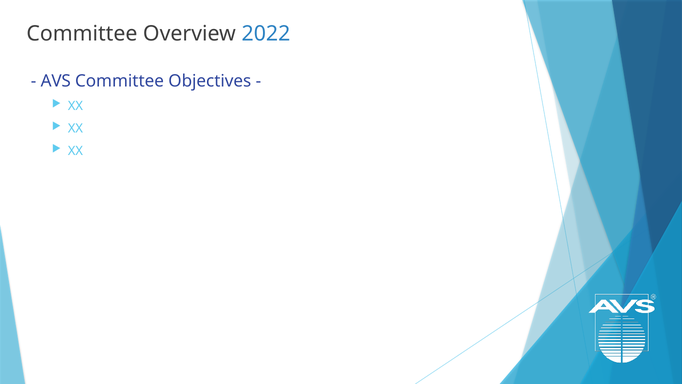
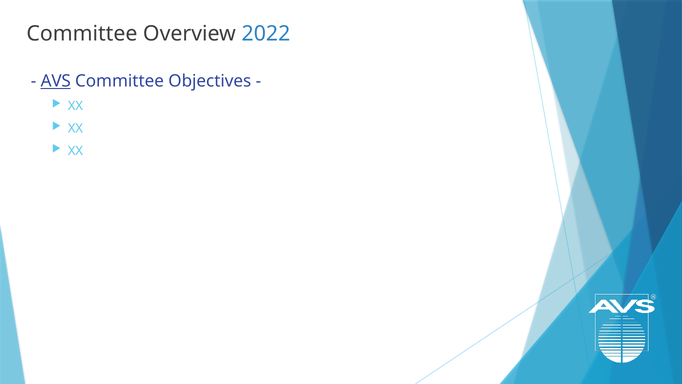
AVS underline: none -> present
